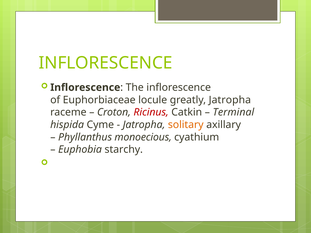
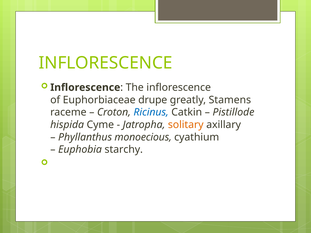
locule: locule -> drupe
greatly Jatropha: Jatropha -> Stamens
Ricinus colour: red -> blue
Terminal: Terminal -> Pistillode
